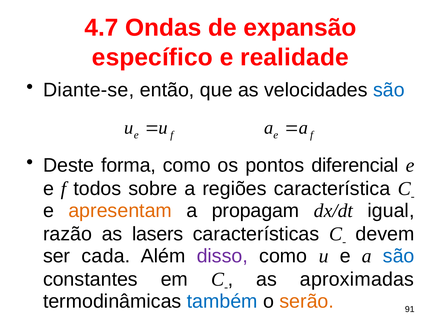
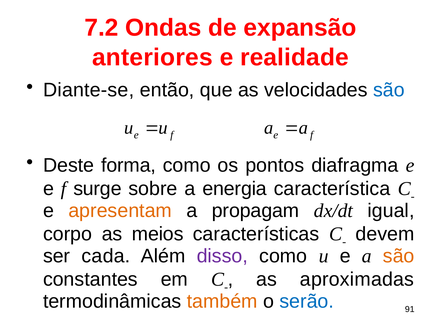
4.7: 4.7 -> 7.2
específico: específico -> anteriores
diferencial: diferencial -> diafragma
todos: todos -> surge
regiões: regiões -> energia
razão: razão -> corpo
lasers: lasers -> meios
são at (399, 256) colour: blue -> orange
também colour: blue -> orange
serão colour: orange -> blue
